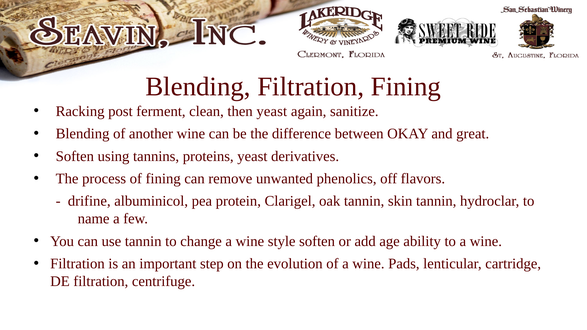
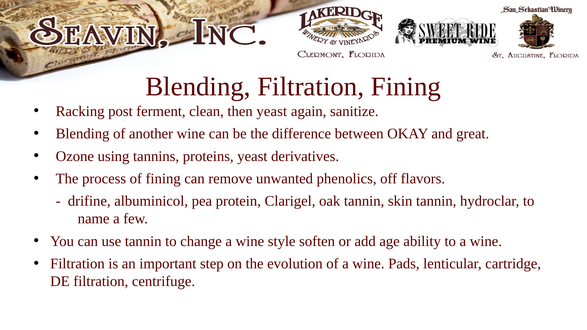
Soften at (75, 156): Soften -> Ozone
